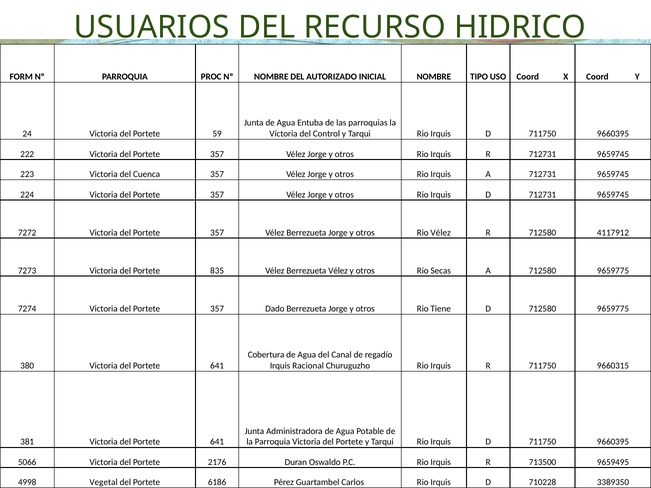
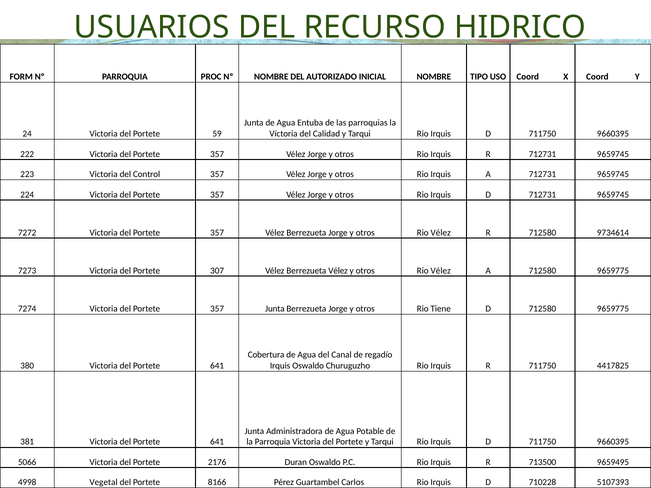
Control: Control -> Calidad
Cuenca: Cuenca -> Control
4117912: 4117912 -> 9734614
835: 835 -> 307
Secas at (441, 271): Secas -> Vélez
357 Dado: Dado -> Junta
Irquis Racional: Racional -> Oswaldo
9660315: 9660315 -> 4417825
6186: 6186 -> 8166
3389350: 3389350 -> 5107393
